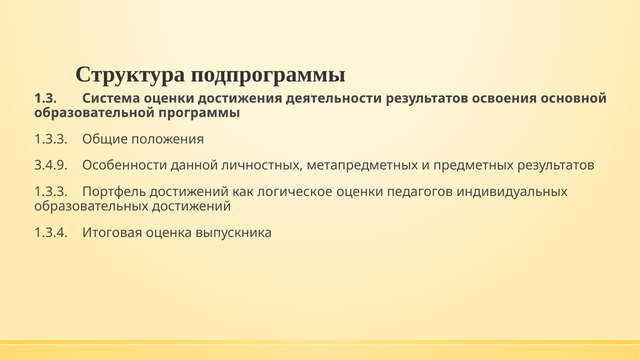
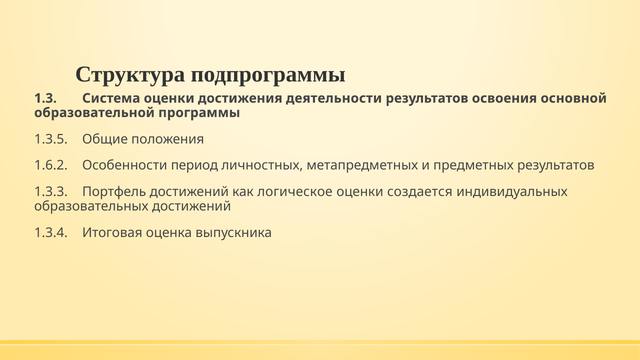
1.3.3 at (51, 139): 1.3.3 -> 1.3.5
3.4.9: 3.4.9 -> 1.6.2
данной: данной -> период
педагогов: педагогов -> создается
